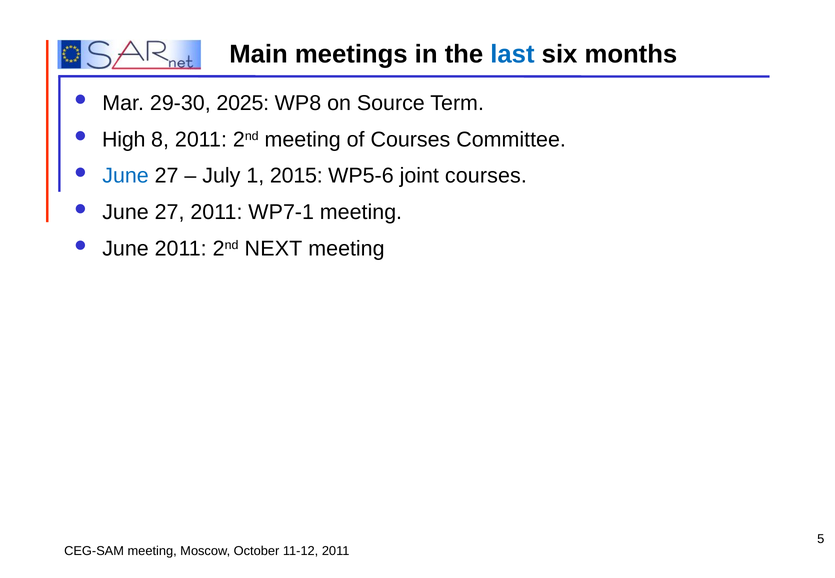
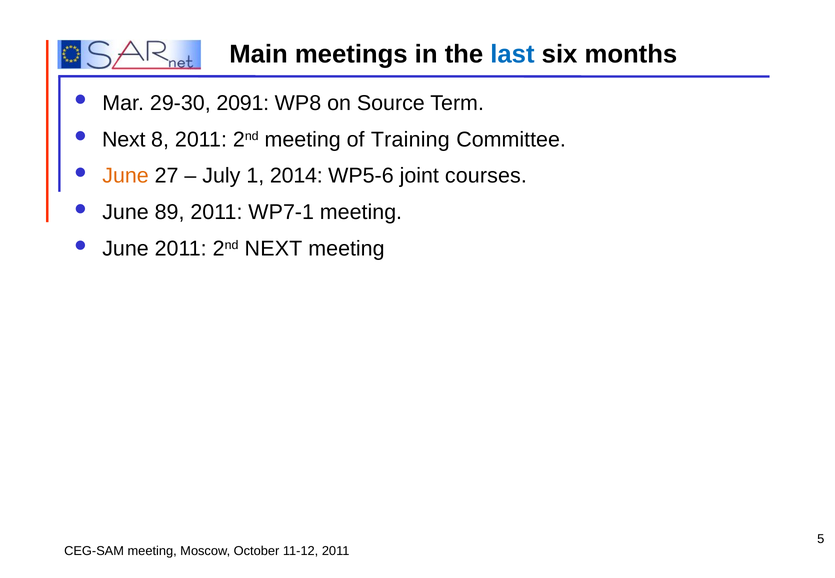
2025: 2025 -> 2091
High at (124, 139): High -> Next
of Courses: Courses -> Training
June at (126, 176) colour: blue -> orange
2015: 2015 -> 2014
27 at (170, 212): 27 -> 89
